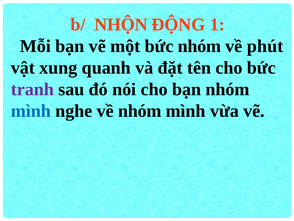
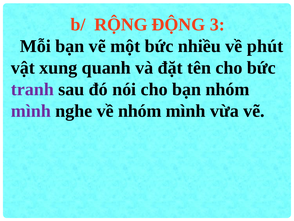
NHỘN: NHỘN -> RỘNG
1: 1 -> 3
bức nhóm: nhóm -> nhiều
mình at (31, 111) colour: blue -> purple
